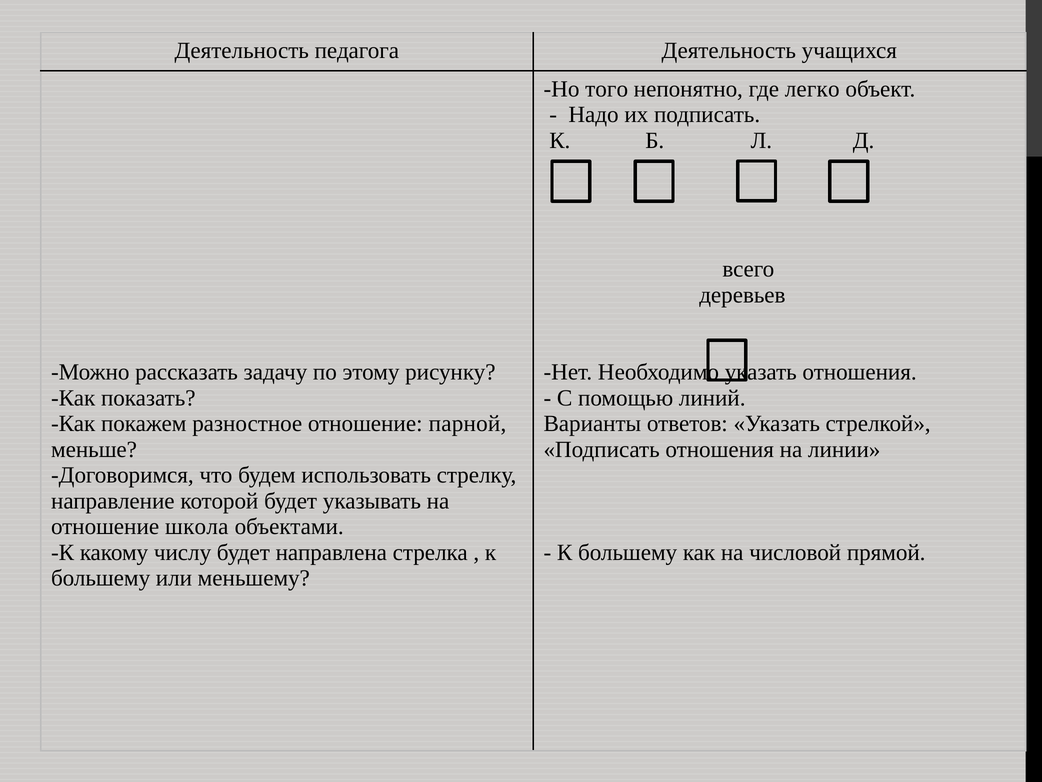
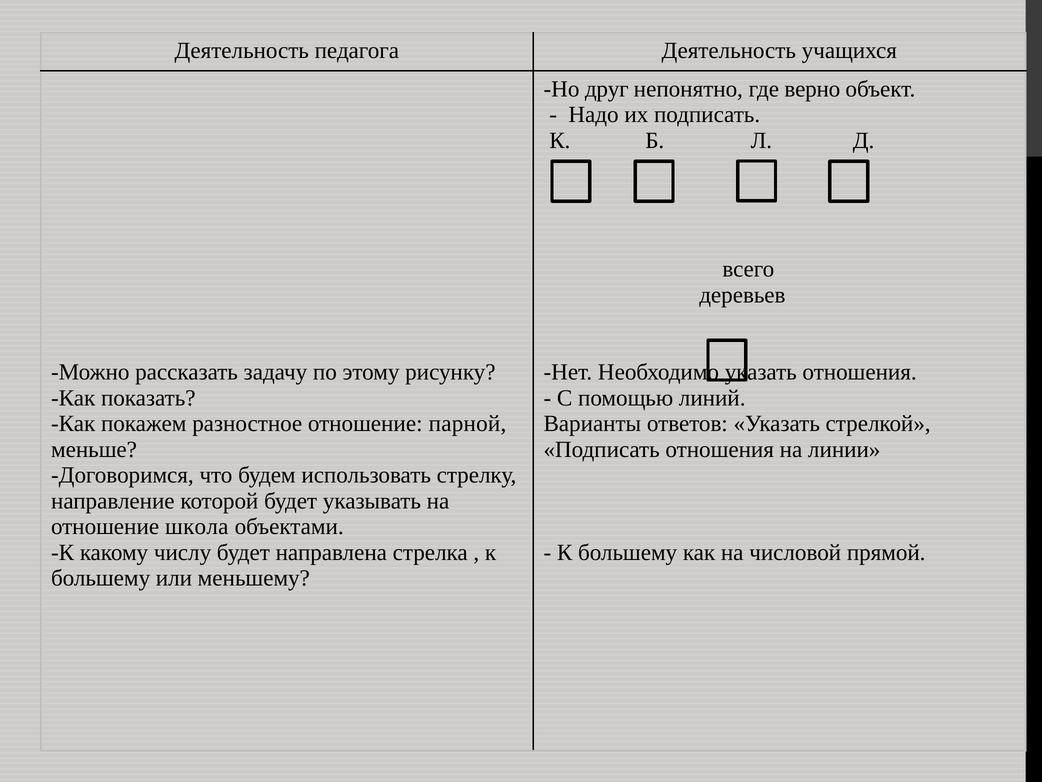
того: того -> друг
легко: легко -> верно
